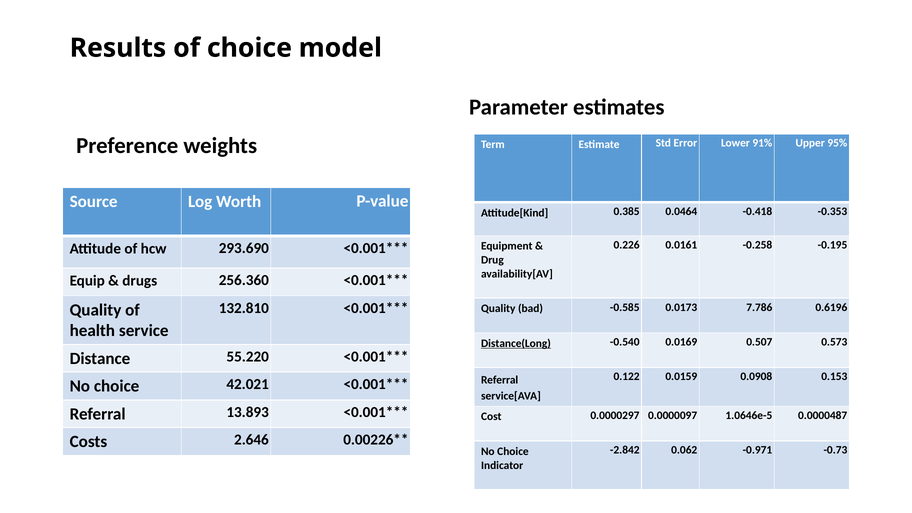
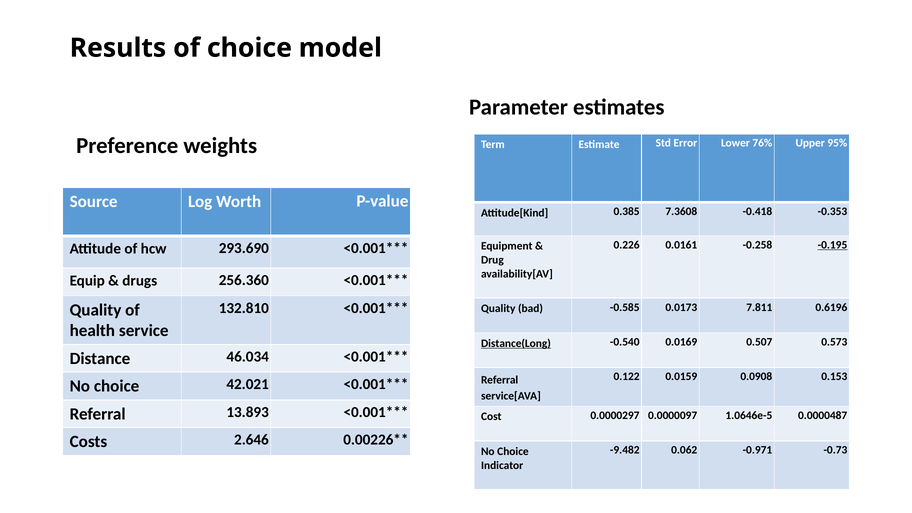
91%: 91% -> 76%
0.0464: 0.0464 -> 7.3608
-0.195 underline: none -> present
7.786: 7.786 -> 7.811
55.220: 55.220 -> 46.034
-2.842: -2.842 -> -9.482
